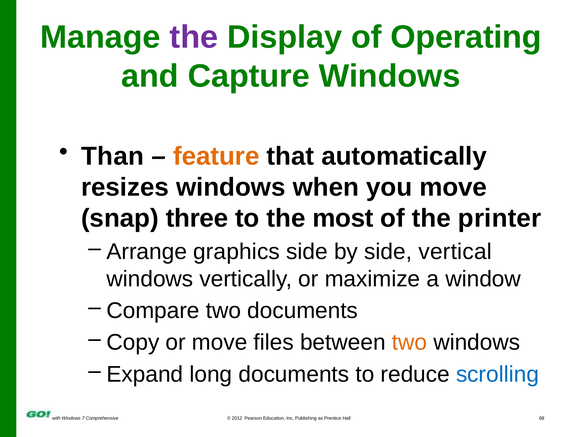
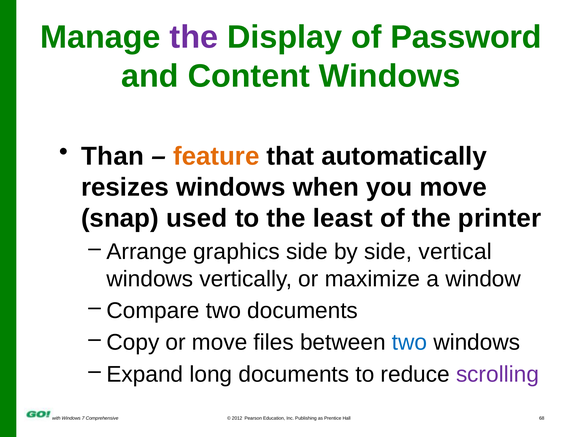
Operating: Operating -> Password
Capture: Capture -> Content
three: three -> used
most: most -> least
two at (409, 343) colour: orange -> blue
scrolling colour: blue -> purple
